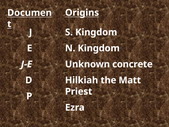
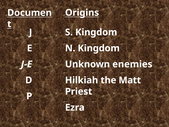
concrete: concrete -> enemies
